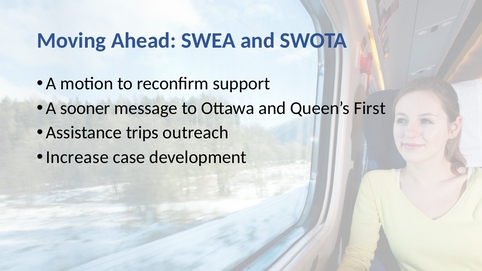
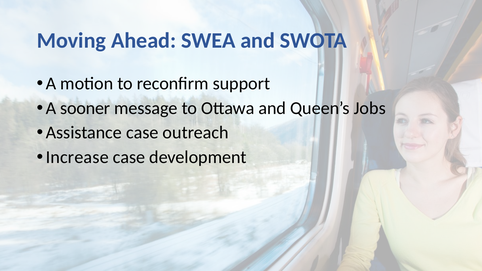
First: First -> Jobs
Assistance trips: trips -> case
